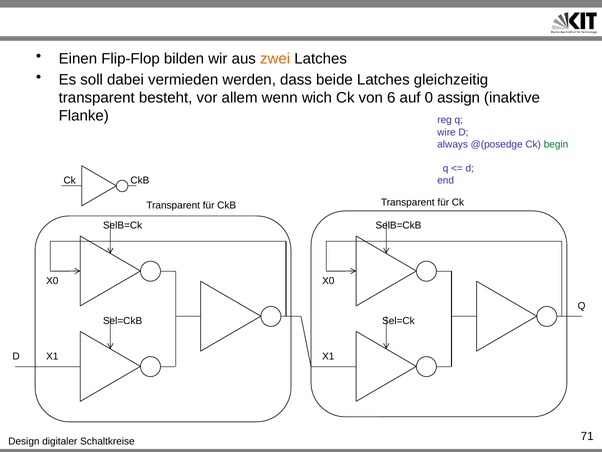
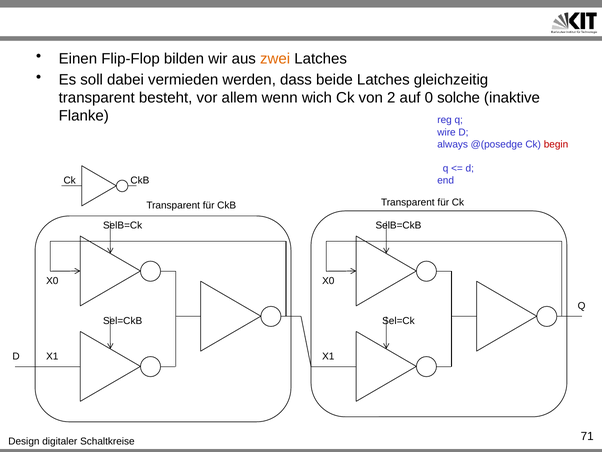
6: 6 -> 2
assign: assign -> solche
begin colour: green -> red
